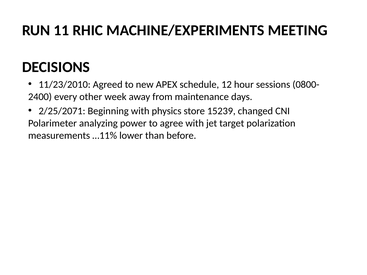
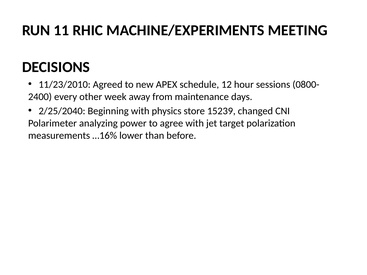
2/25/2071: 2/25/2071 -> 2/25/2040
…11%: …11% -> …16%
